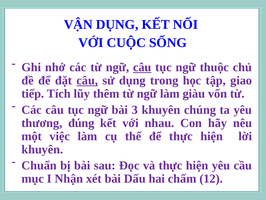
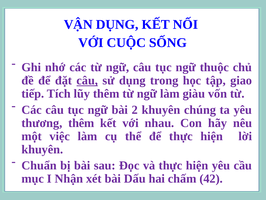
câu at (142, 67) underline: present -> none
3: 3 -> 2
thương đúng: đúng -> thêm
12: 12 -> 42
